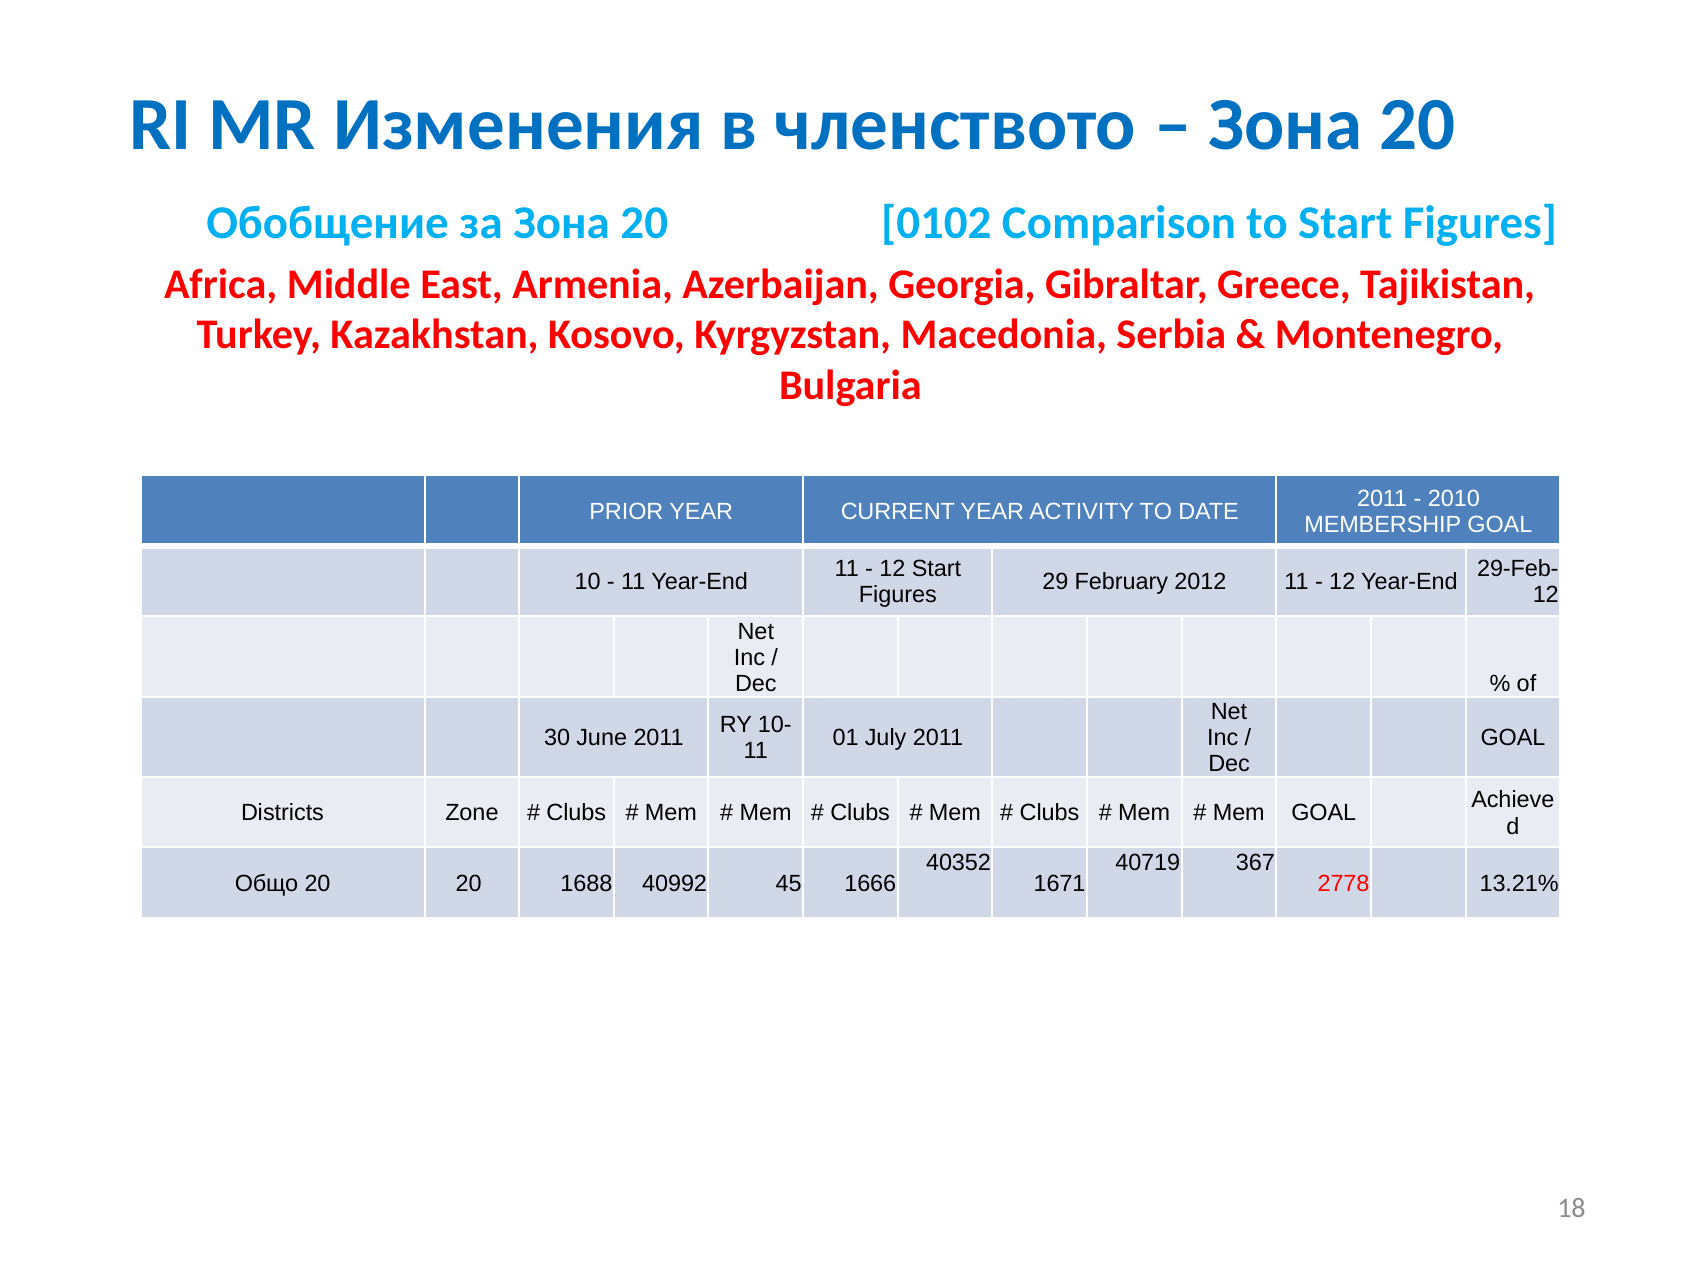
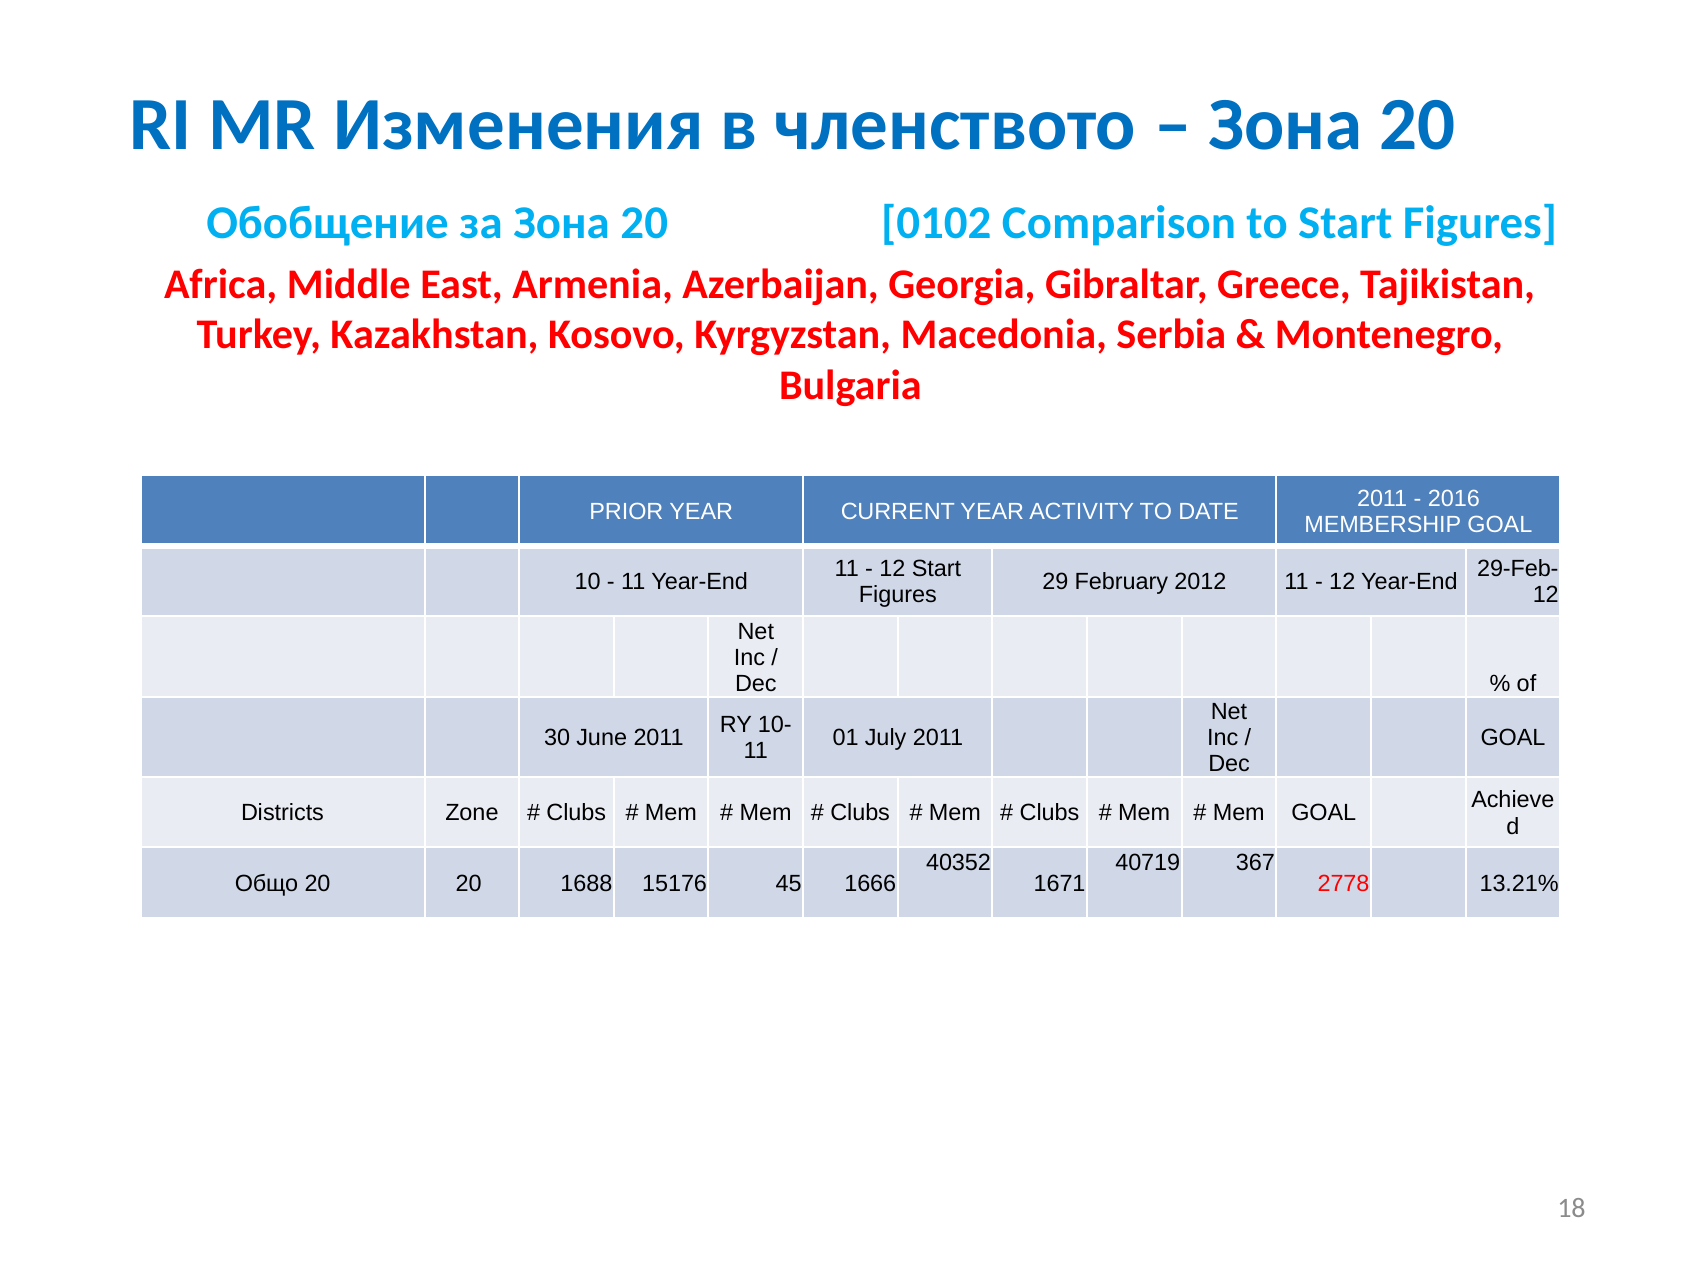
2010: 2010 -> 2016
40992: 40992 -> 15176
